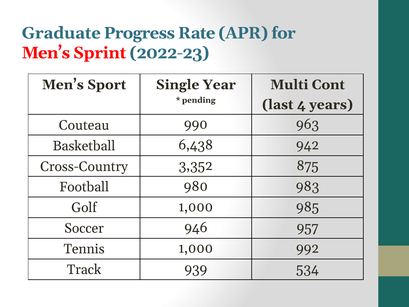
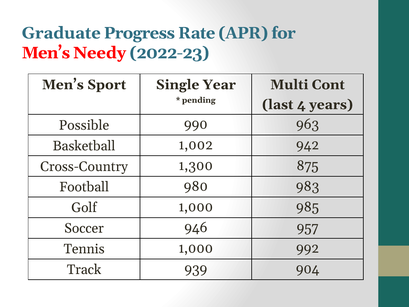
Sprint: Sprint -> Needy
Couteau: Couteau -> Possible
6,438: 6,438 -> 1,002
3,352: 3,352 -> 1,300
534: 534 -> 904
